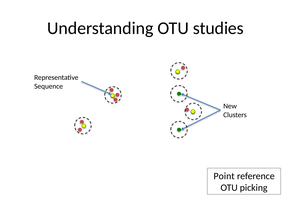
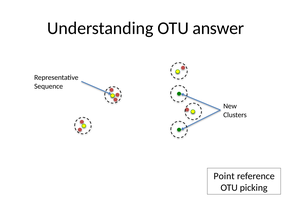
studies: studies -> answer
